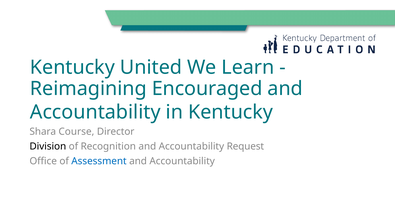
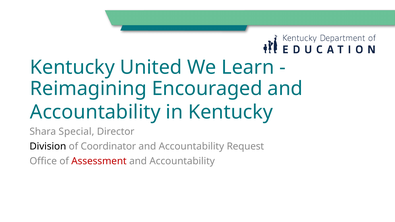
Course: Course -> Special
Recognition: Recognition -> Coordinator
Assessment colour: blue -> red
